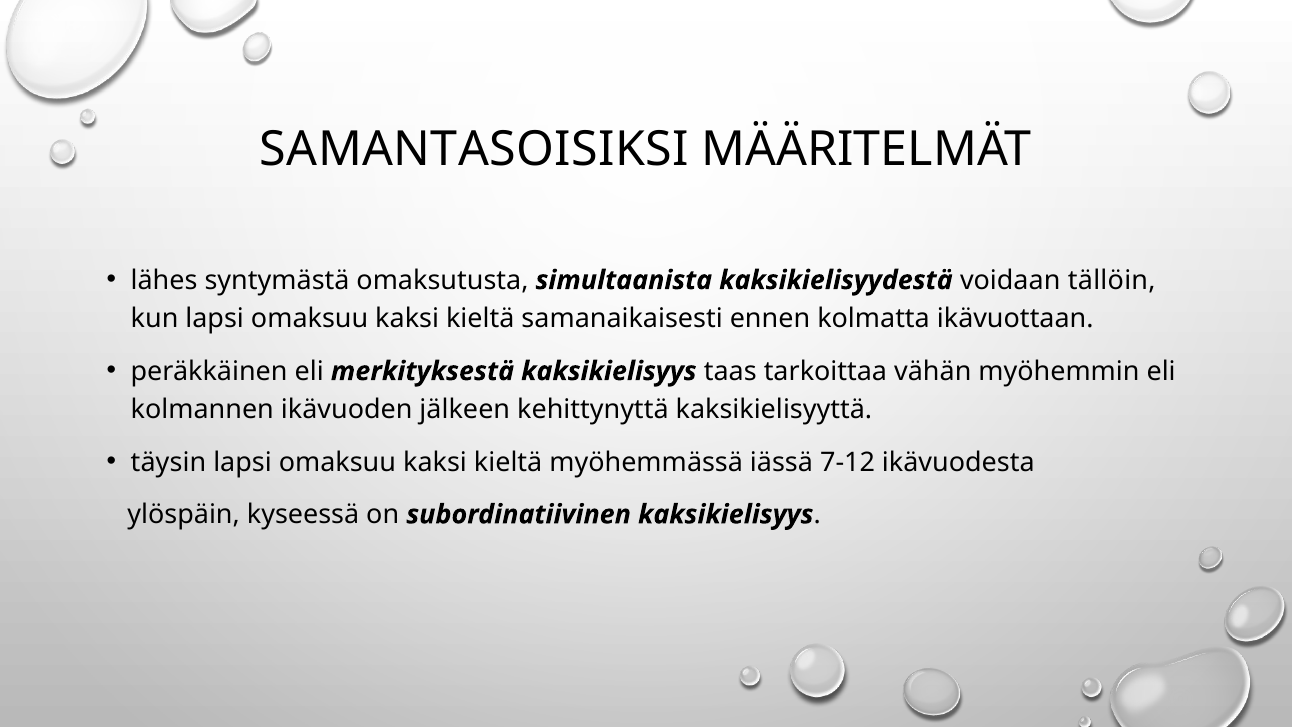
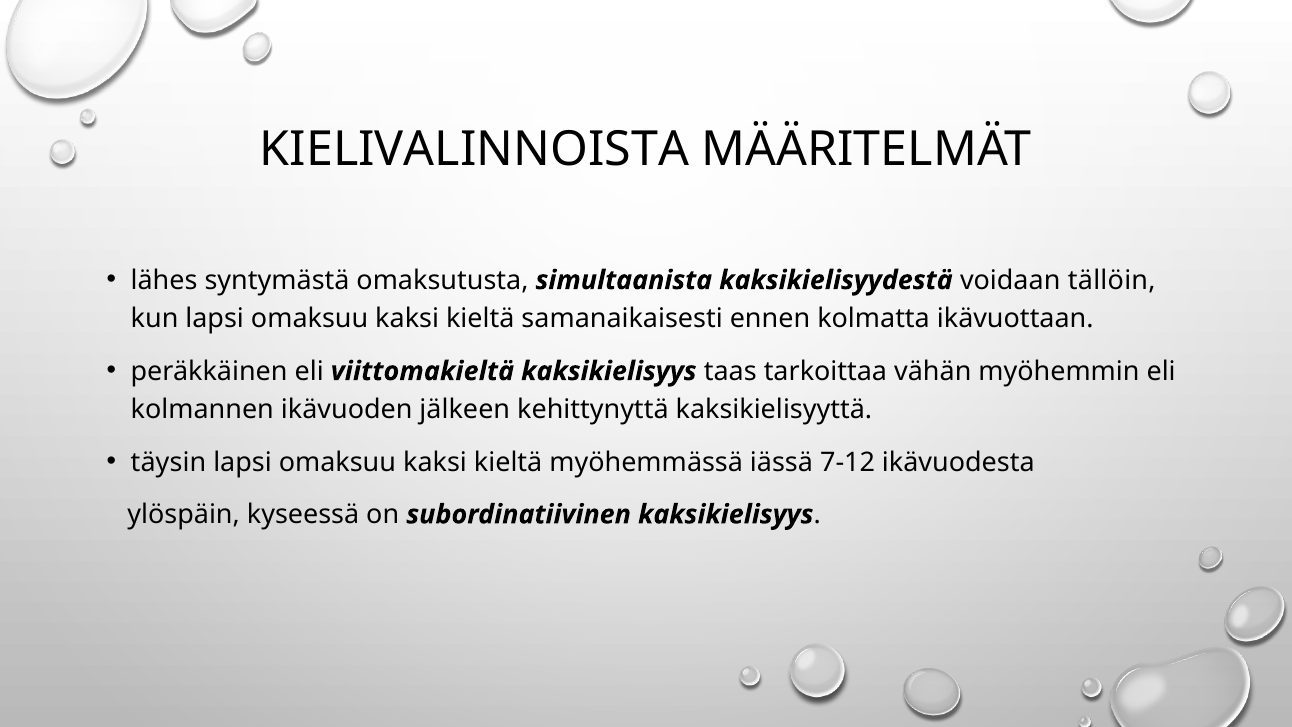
SAMANTASOISIKSI: SAMANTASOISIKSI -> KIELIVALINNOISTA
merkityksestä: merkityksestä -> viittomakieltä
